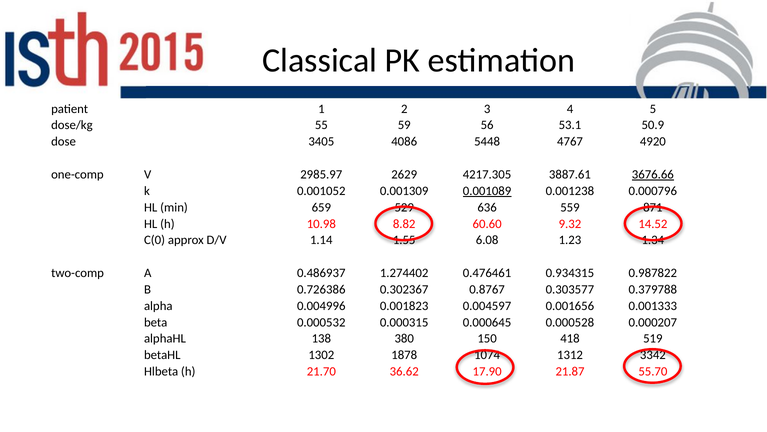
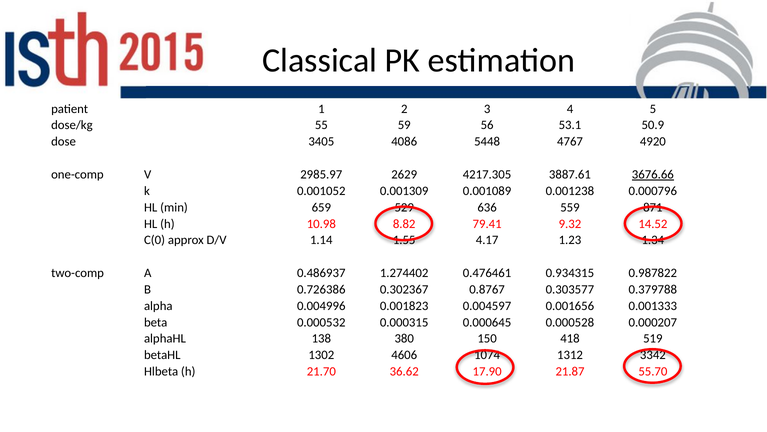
0.001089 underline: present -> none
60.60: 60.60 -> 79.41
6.08: 6.08 -> 4.17
1878: 1878 -> 4606
